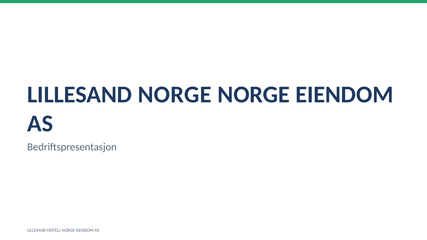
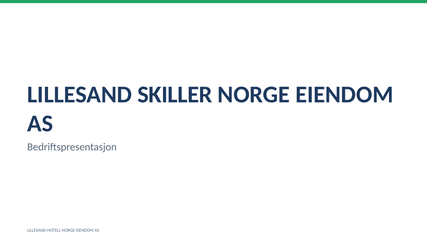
LILLESAND NORGE: NORGE -> SKILLER
